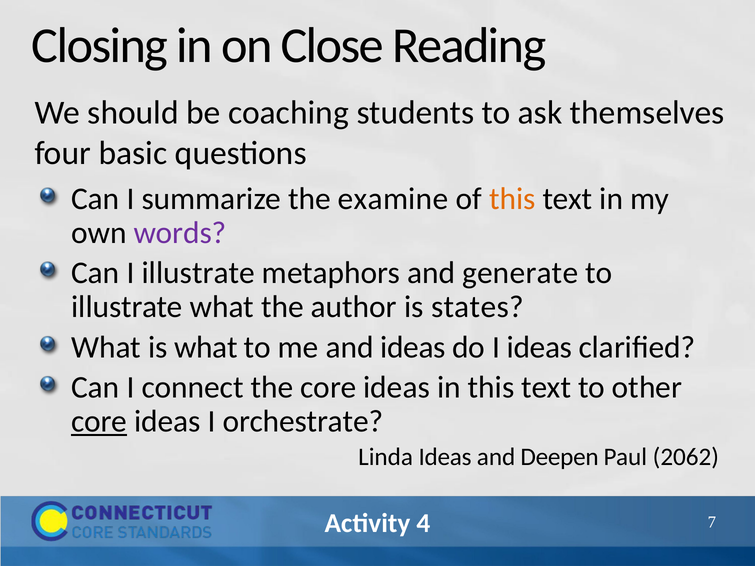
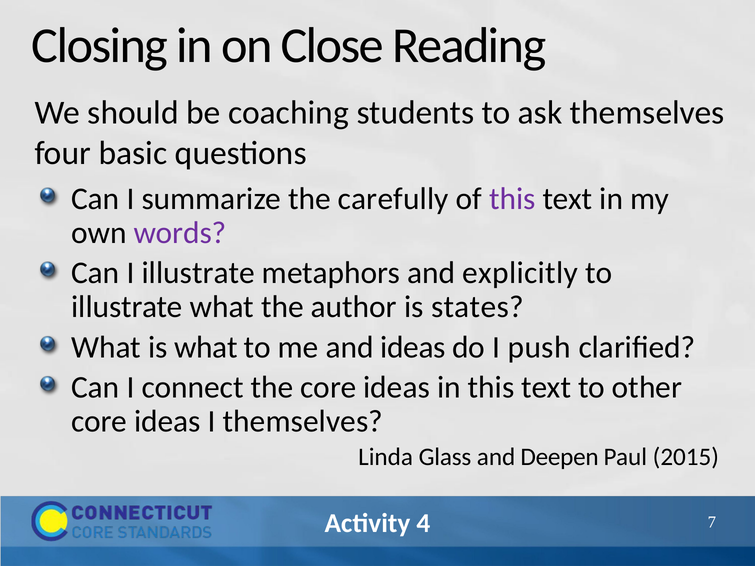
examine: examine -> carefully
this at (512, 199) colour: orange -> purple
generate: generate -> explicitly
I ideas: ideas -> push
core at (99, 422) underline: present -> none
I orchestrate: orchestrate -> themselves
Linda Ideas: Ideas -> Glass
2062: 2062 -> 2015
